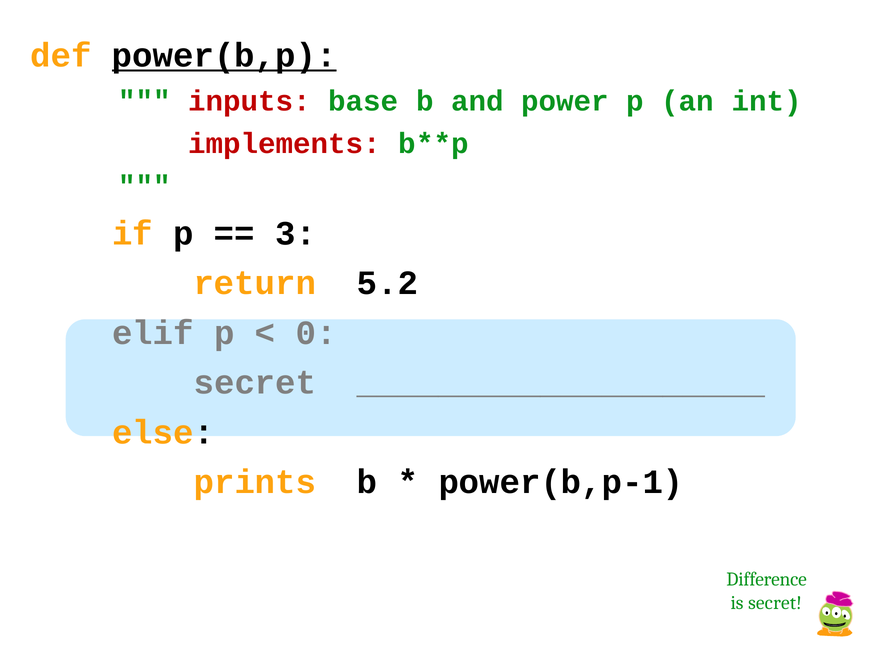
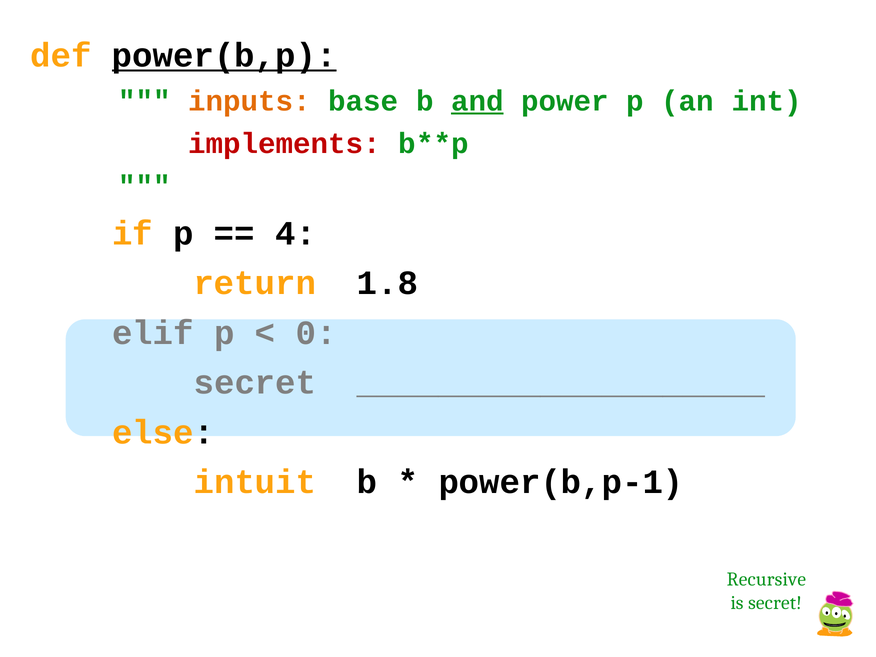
inputs colour: red -> orange
and underline: none -> present
3: 3 -> 4
5.2: 5.2 -> 1.8
prints: prints -> intuit
Difference: Difference -> Recursive
